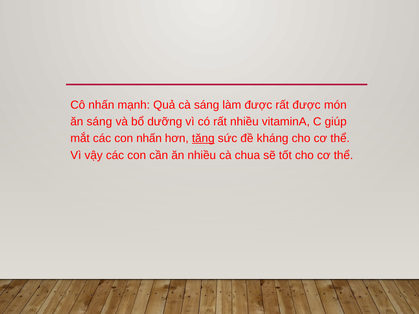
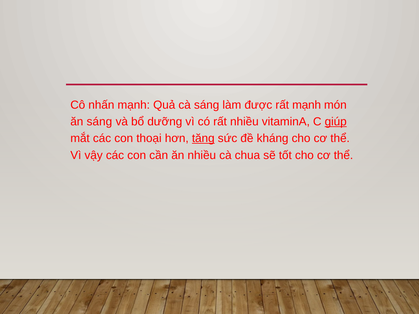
rất được: được -> mạnh
giúp underline: none -> present
con nhấn: nhấn -> thoại
